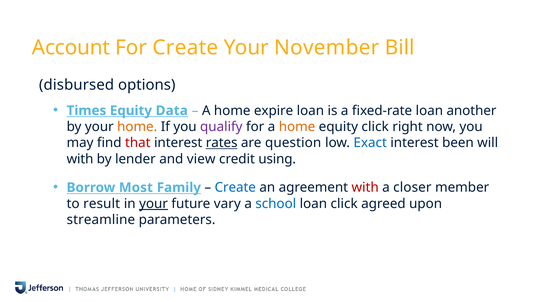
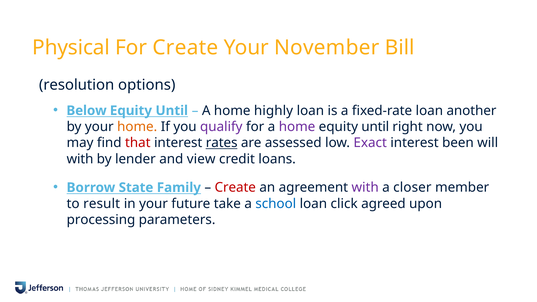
Account: Account -> Physical
disbursed: disbursed -> resolution
Times: Times -> Below
Data at (172, 111): Data -> Until
expire: expire -> highly
home at (297, 127) colour: orange -> purple
click at (375, 127): click -> until
question: question -> assessed
Exact colour: blue -> purple
using: using -> loans
Most: Most -> State
Create at (235, 188) colour: blue -> red
with at (365, 188) colour: red -> purple
your at (153, 204) underline: present -> none
vary: vary -> take
streamline: streamline -> processing
